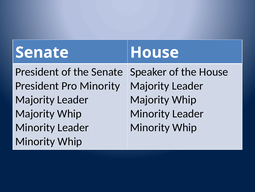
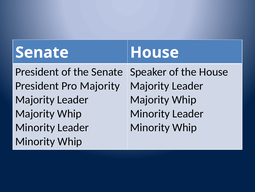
Pro Minority: Minority -> Majority
